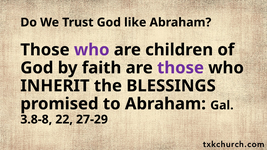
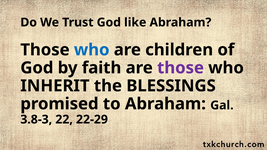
who at (92, 50) colour: purple -> blue
3.8-8: 3.8-8 -> 3.8-3
27-29: 27-29 -> 22-29
